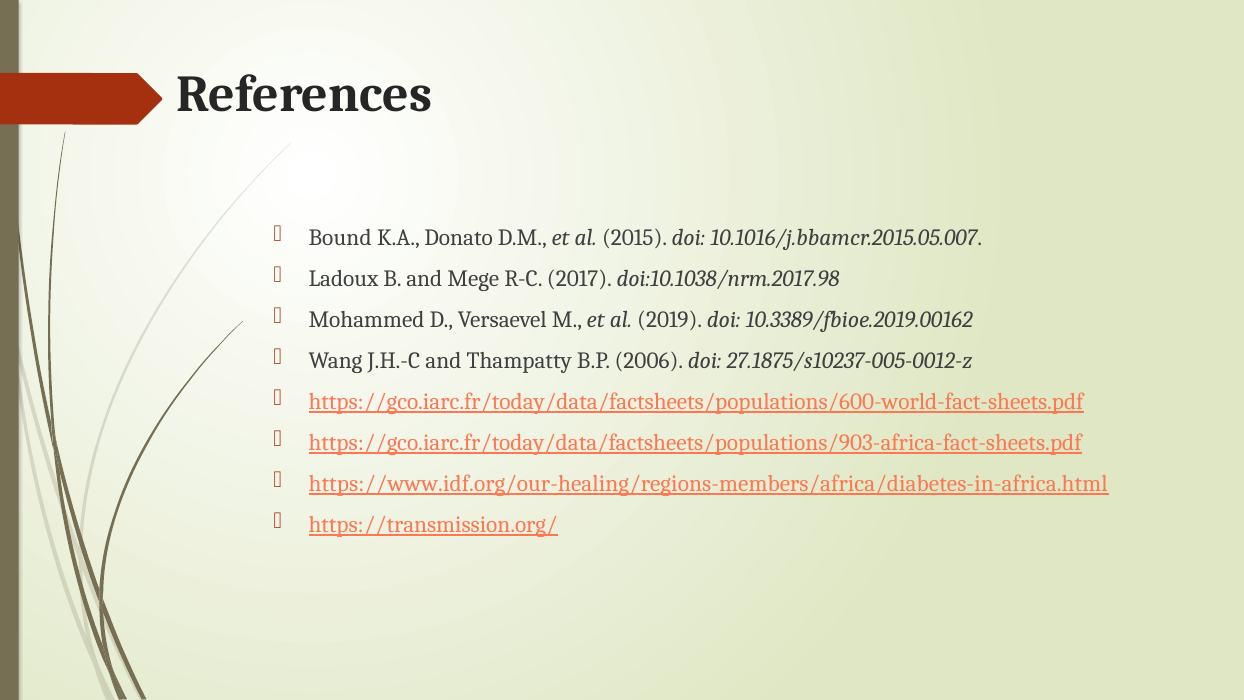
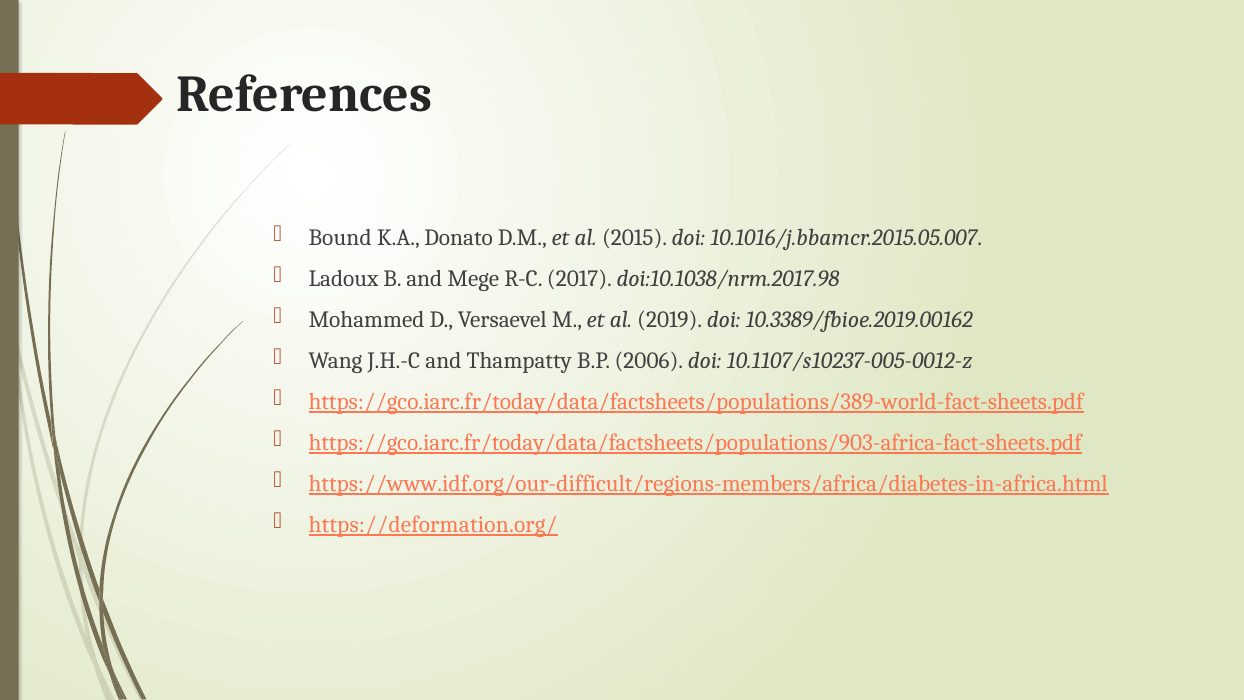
27.1875/s10237-005-0012-z: 27.1875/s10237-005-0012-z -> 10.1107/s10237-005-0012-z
https://gco.iarc.fr/today/data/factsheets/populations/600-world-fact-sheets.pdf: https://gco.iarc.fr/today/data/factsheets/populations/600-world-fact-sheets.pdf -> https://gco.iarc.fr/today/data/factsheets/populations/389-world-fact-sheets.pdf
https://www.idf.org/our-healing/regions-members/africa/diabetes-in-africa.html: https://www.idf.org/our-healing/regions-members/africa/diabetes-in-africa.html -> https://www.idf.org/our-difficult/regions-members/africa/diabetes-in-africa.html
https://transmission.org/: https://transmission.org/ -> https://deformation.org/
